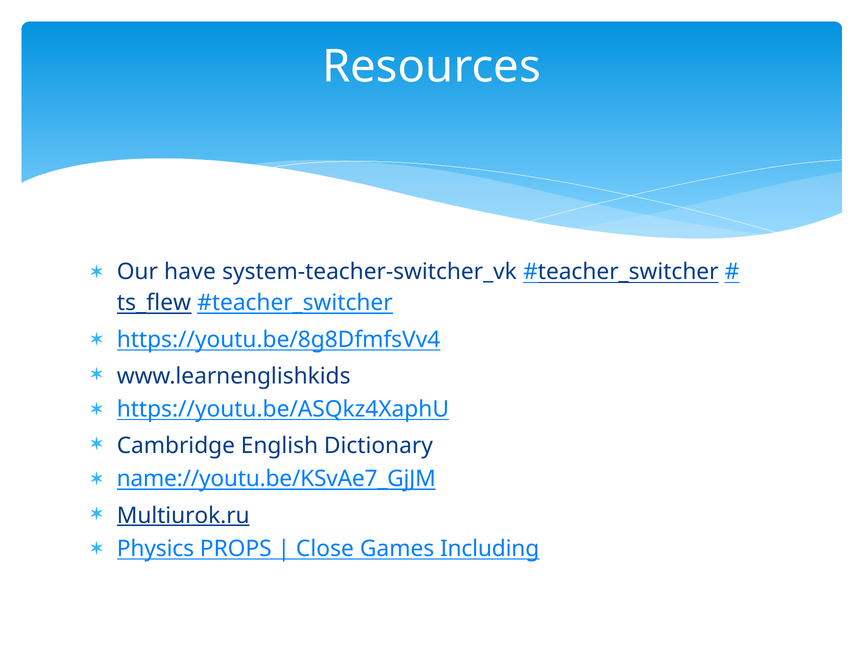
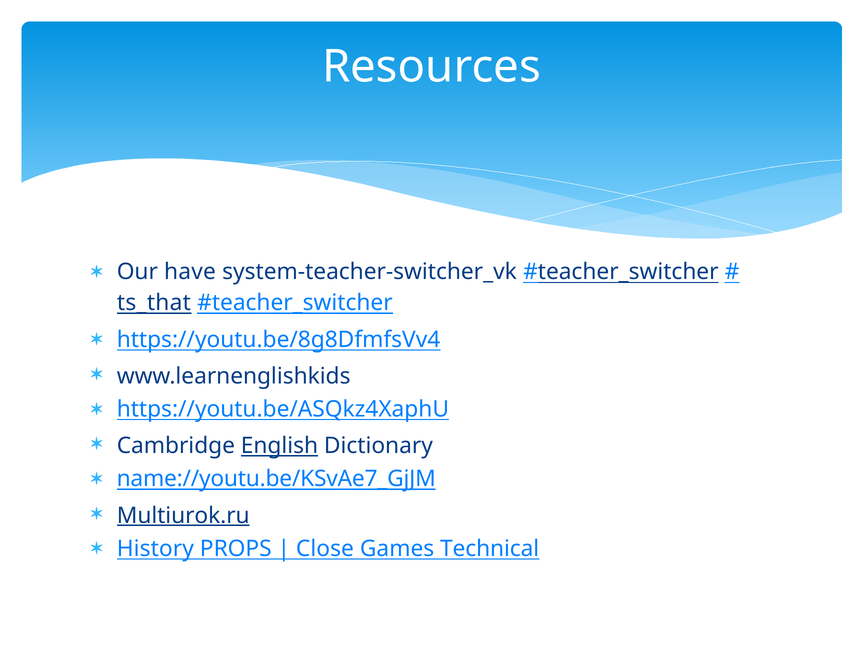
ts_flew: ts_flew -> ts_that
English underline: none -> present
Physics: Physics -> History
Including: Including -> Technical
